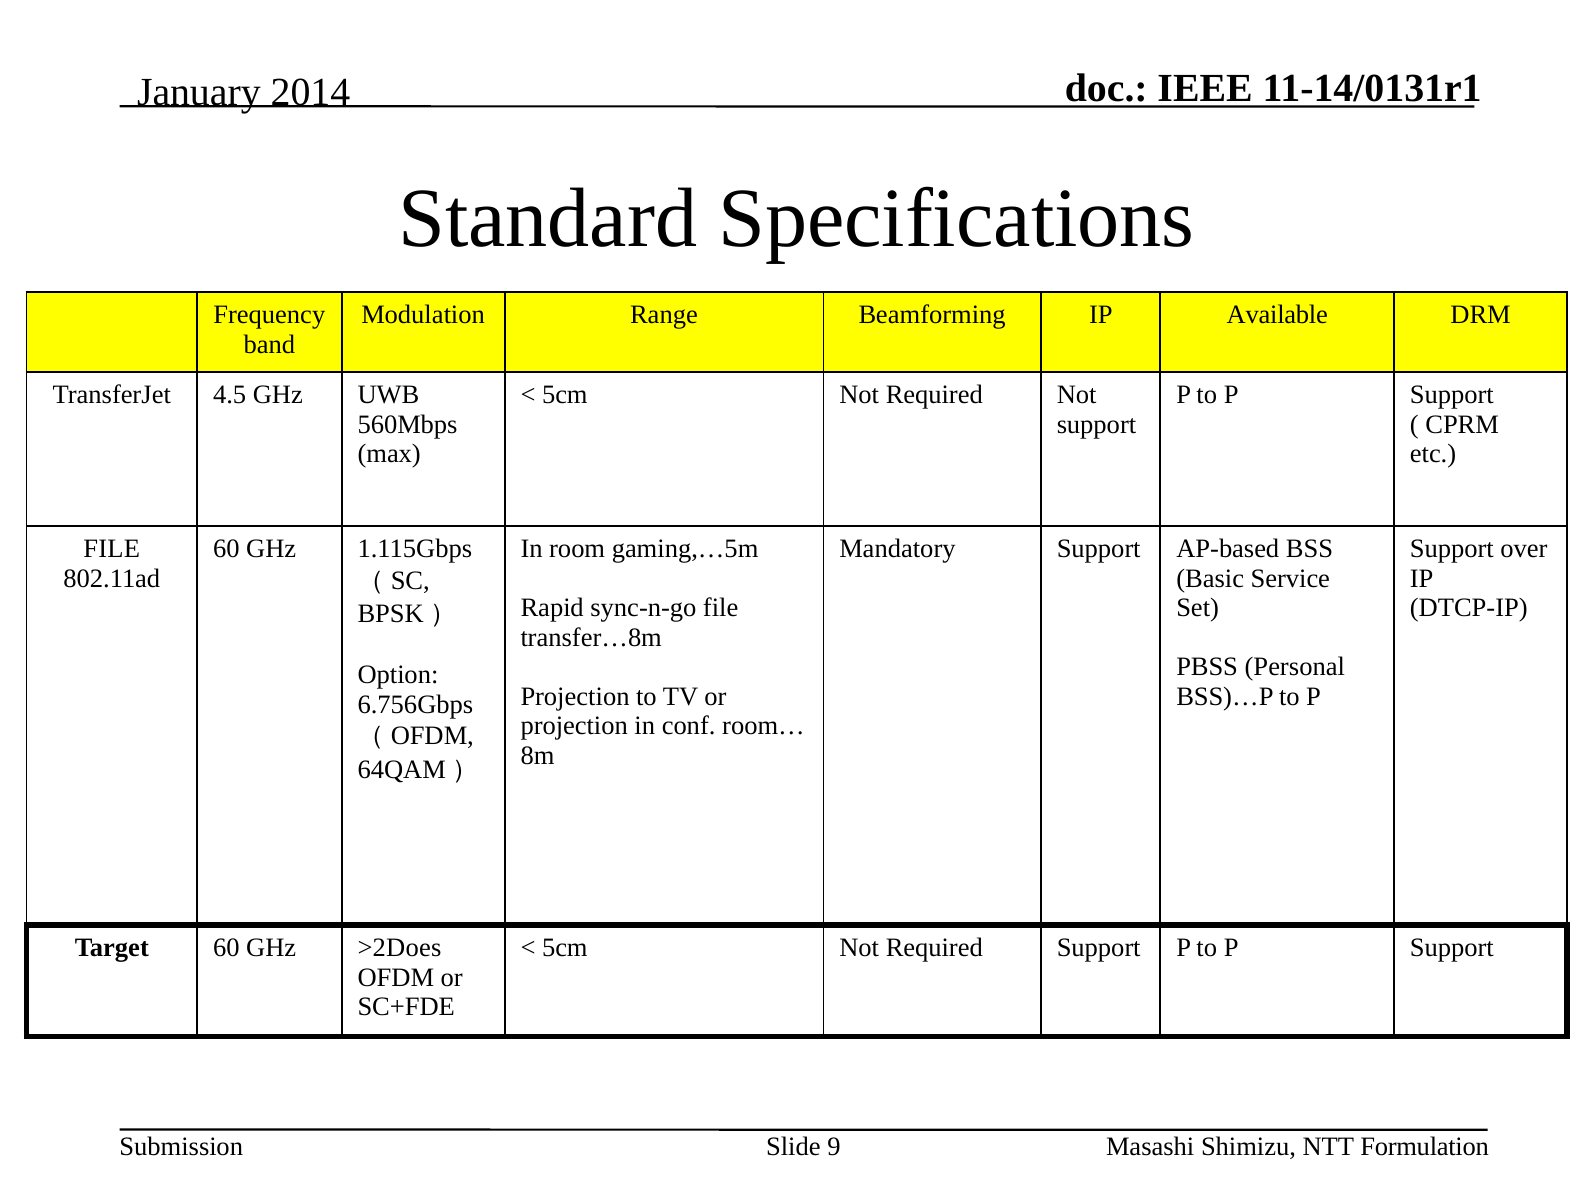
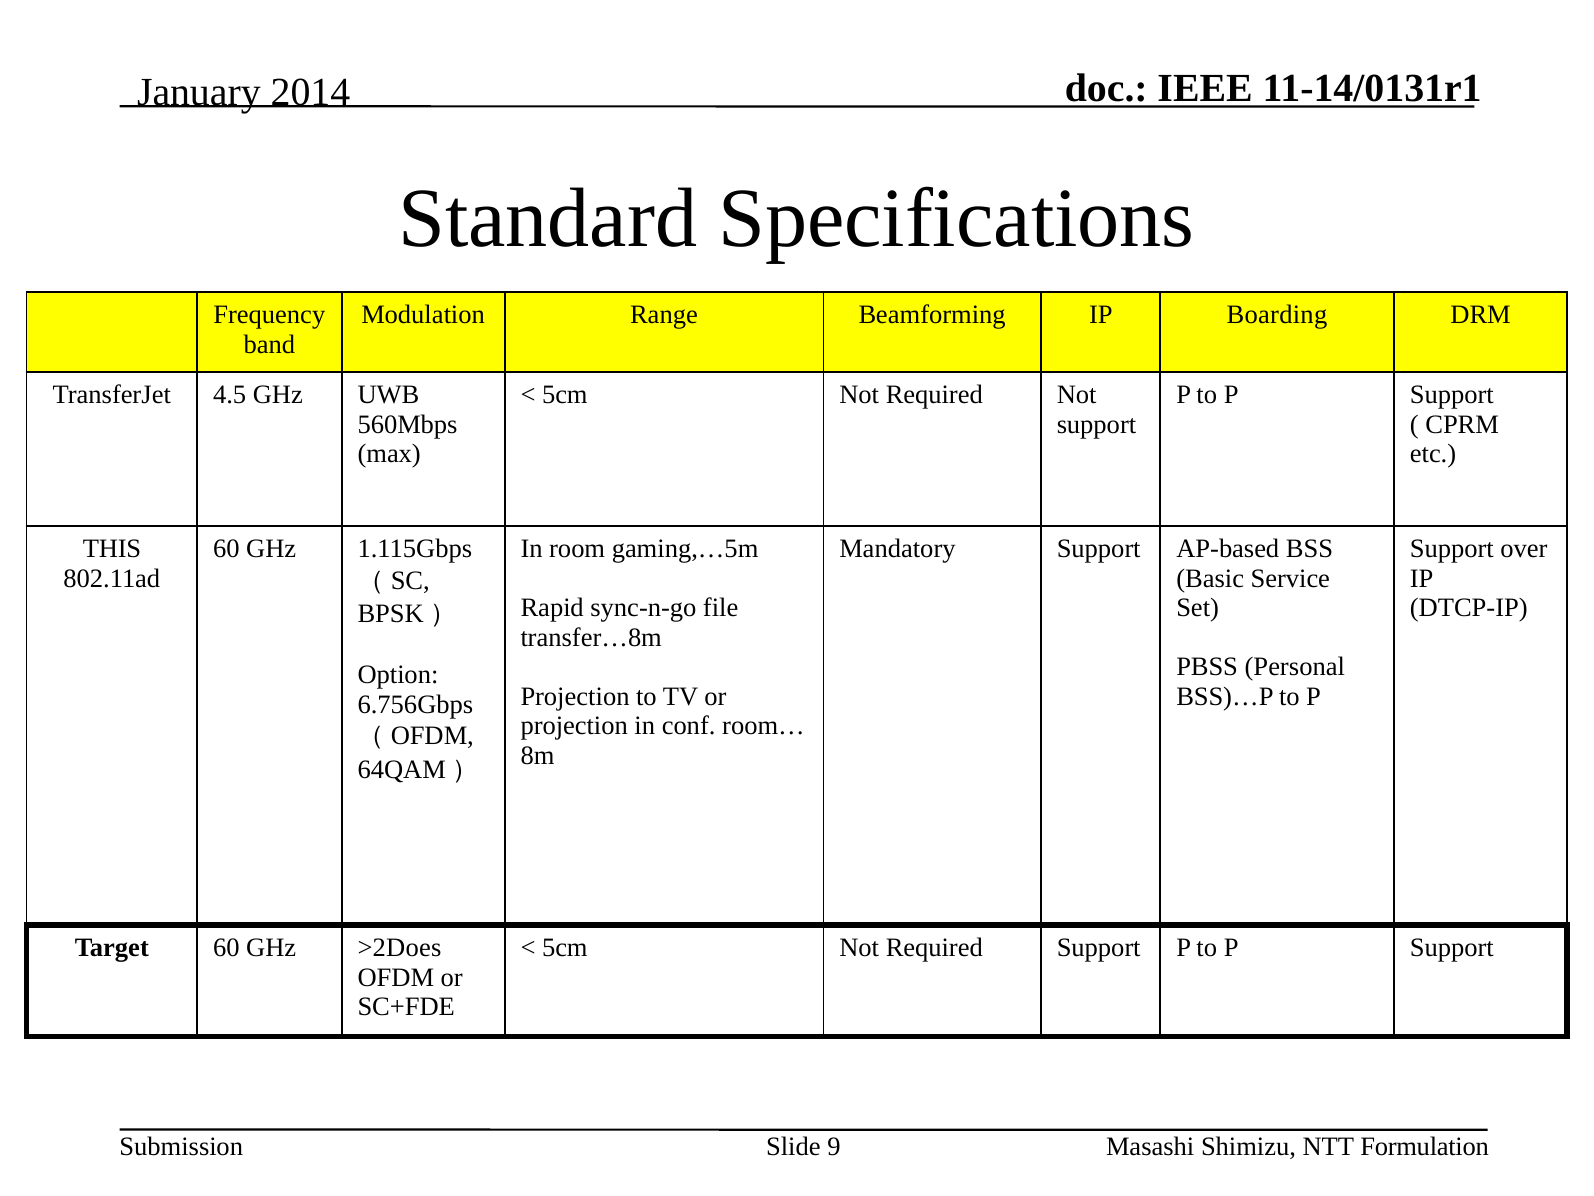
Available: Available -> Boarding
FILE at (112, 549): FILE -> THIS
